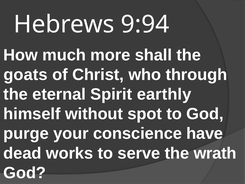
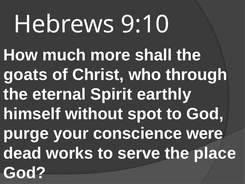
9:94: 9:94 -> 9:10
have: have -> were
wrath: wrath -> place
